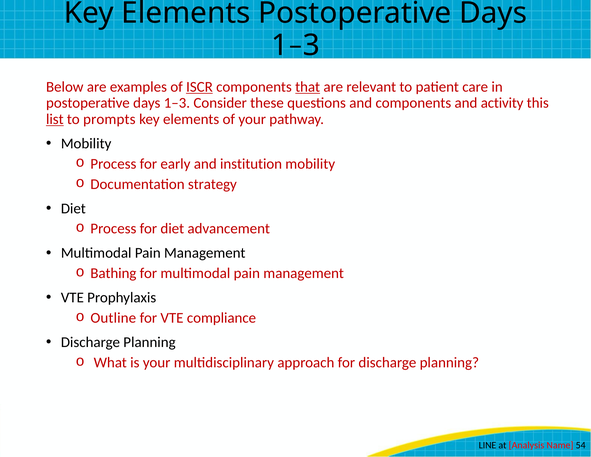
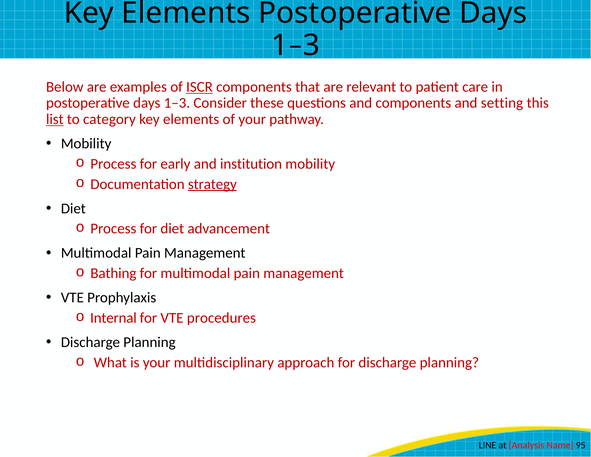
that underline: present -> none
activity: activity -> setting
prompts: prompts -> category
strategy underline: none -> present
Outline: Outline -> Internal
compliance: compliance -> procedures
54: 54 -> 95
